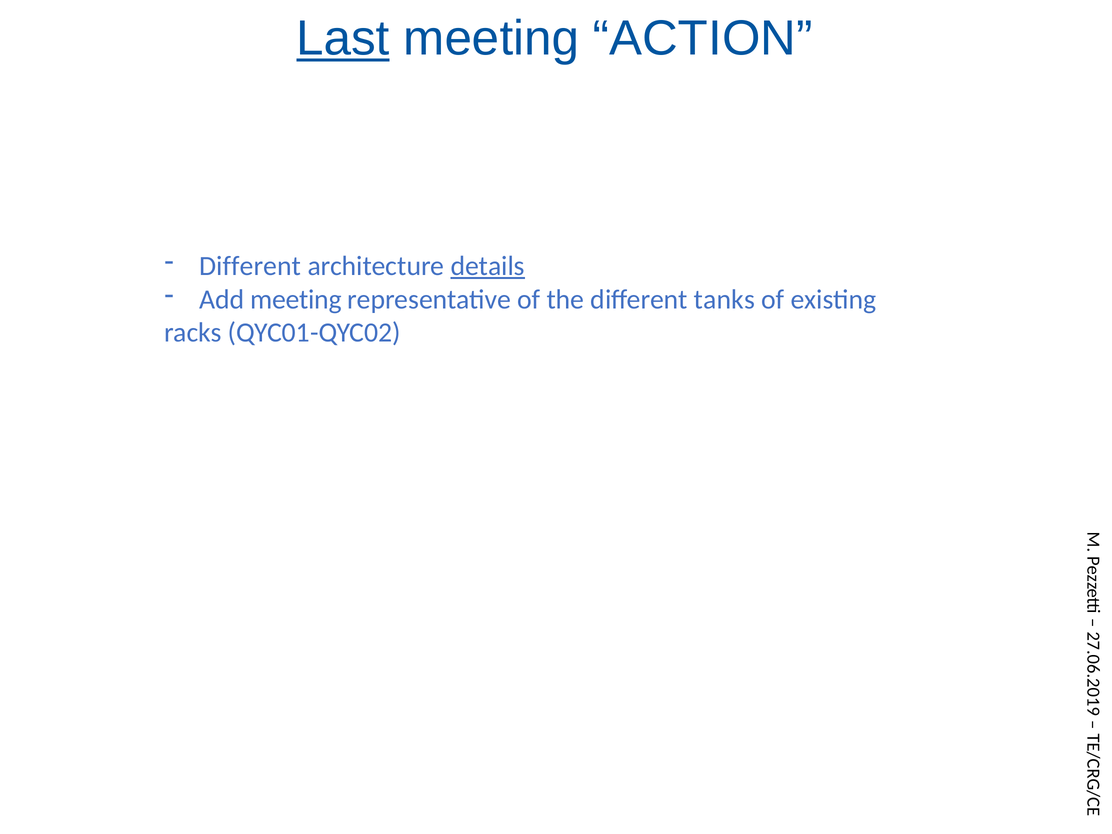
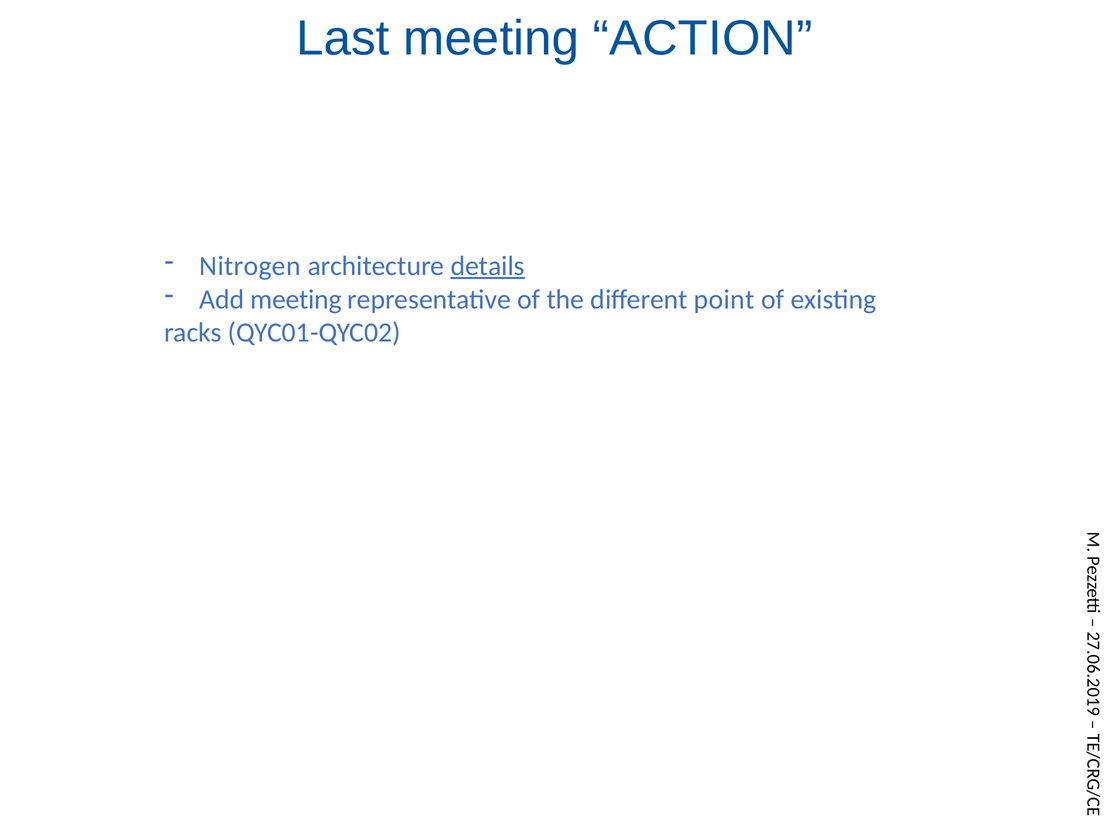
Last underline: present -> none
Different at (250, 266): Different -> Nitrogen
tanks: tanks -> point
